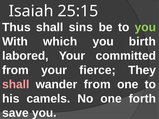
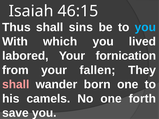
25:15: 25:15 -> 46:15
you at (145, 27) colour: light green -> light blue
birth: birth -> lived
committed: committed -> fornication
fierce: fierce -> fallen
wander from: from -> born
